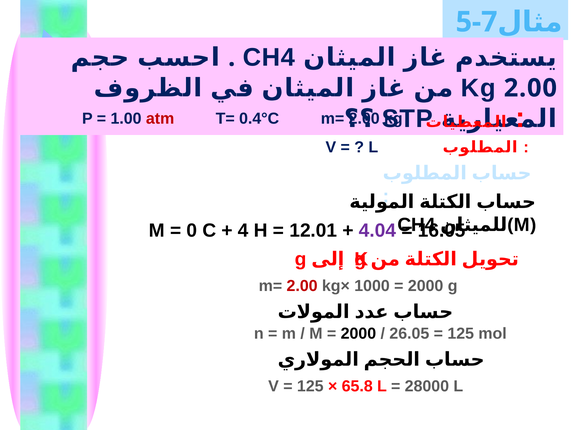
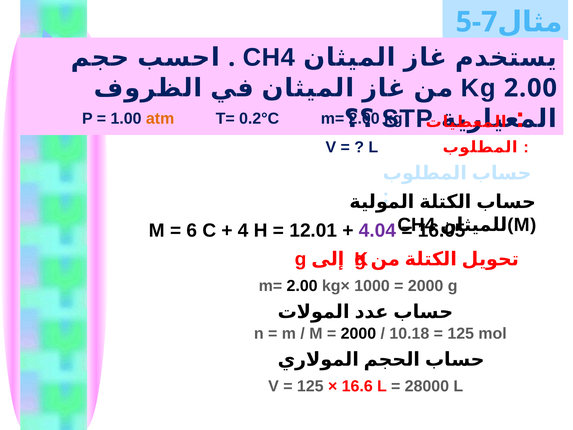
atm colour: red -> orange
0.4°C: 0.4°C -> 0.2°C
0: 0 -> 6
2.00 at (302, 286) colour: red -> black
26.05: 26.05 -> 10.18
65.8: 65.8 -> 16.6
